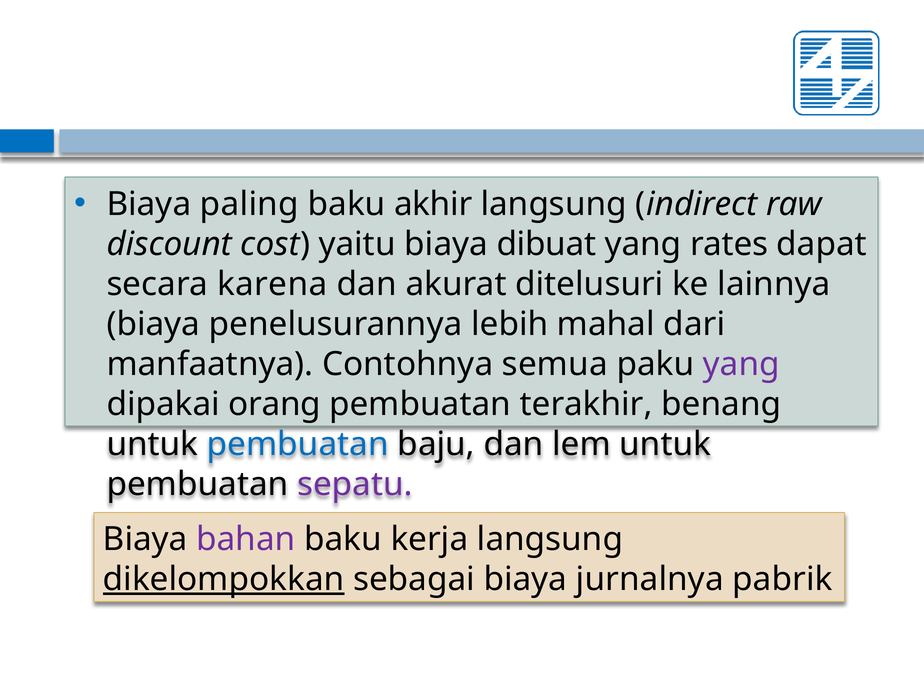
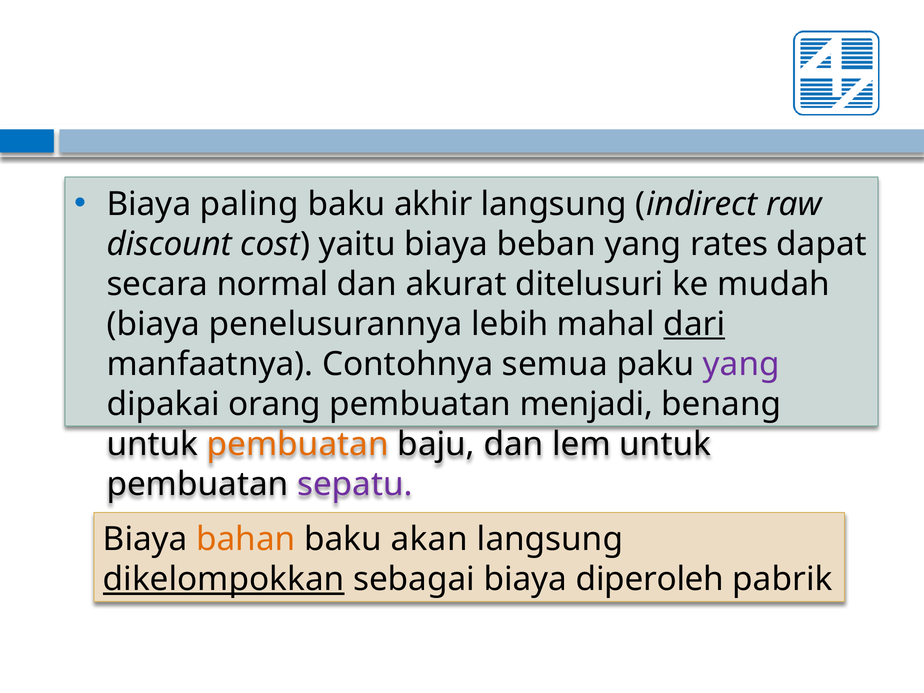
dibuat: dibuat -> beban
karena: karena -> normal
lainnya: lainnya -> mudah
dari underline: none -> present
terakhir: terakhir -> menjadi
pembuatan at (298, 444) colour: blue -> orange
bahan colour: purple -> orange
kerja: kerja -> akan
jurnalnya: jurnalnya -> diperoleh
